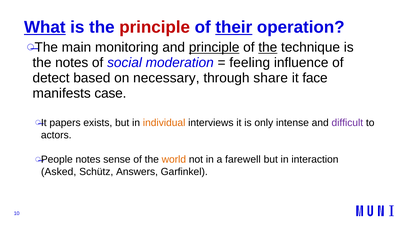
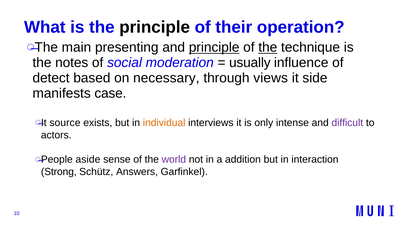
What underline: present -> none
principle at (155, 27) colour: red -> black
their underline: present -> none
monitoring: monitoring -> presenting
feeling: feeling -> usually
share: share -> views
face: face -> side
papers: papers -> source
People notes: notes -> aside
world colour: orange -> purple
farewell: farewell -> addition
Asked: Asked -> Strong
